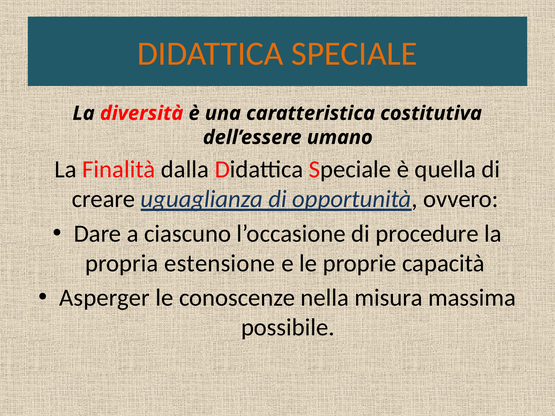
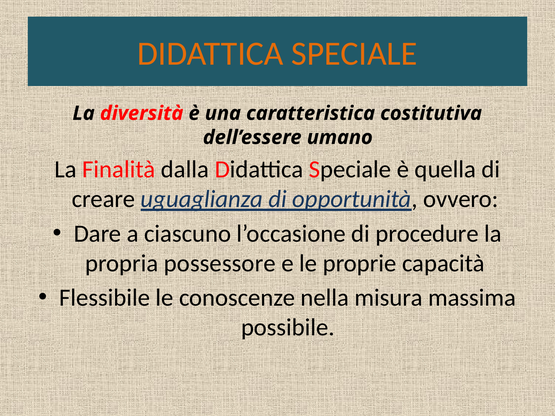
estensione: estensione -> possessore
Asperger: Asperger -> Flessibile
